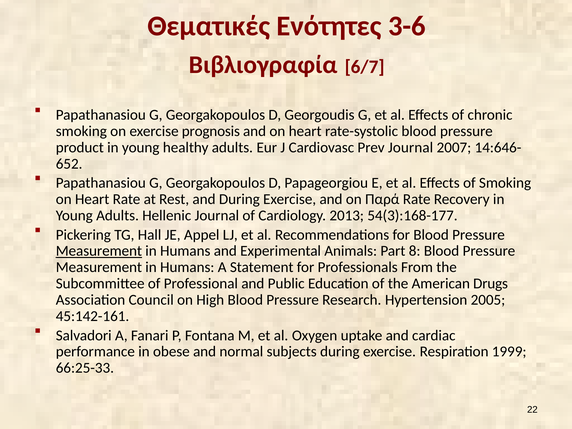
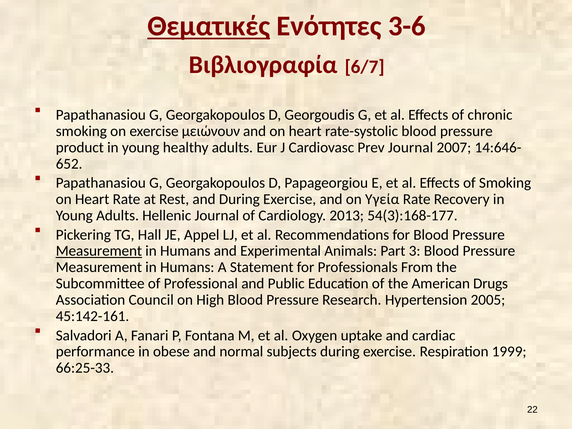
Θεματικές underline: none -> present
prognosis: prognosis -> μειώνουν
Παρά: Παρά -> Υγεία
8: 8 -> 3
